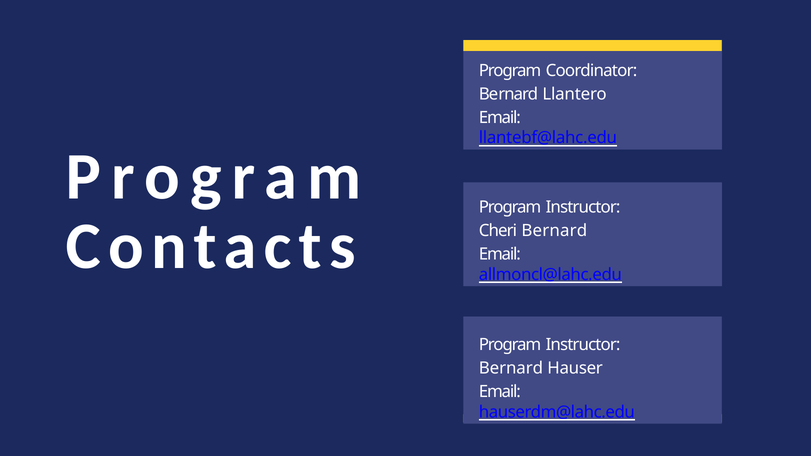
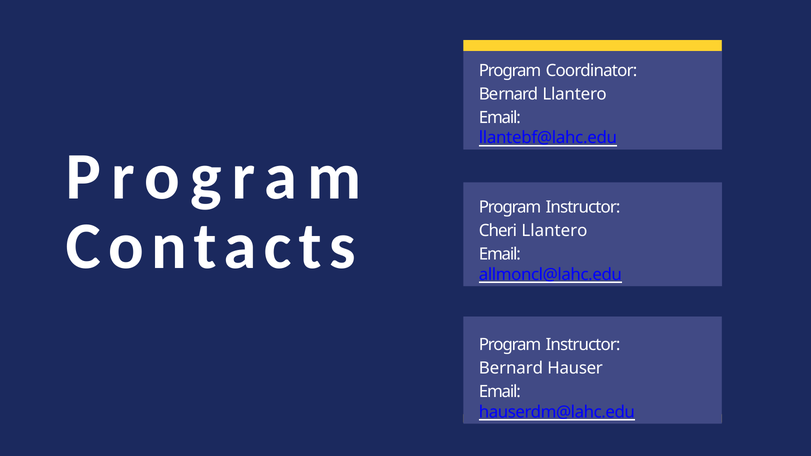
Cheri Bernard: Bernard -> Llantero
